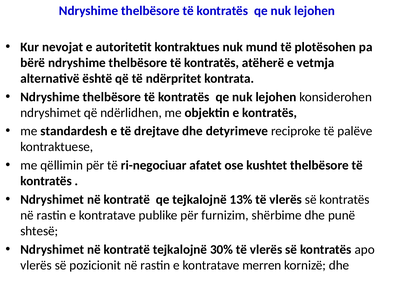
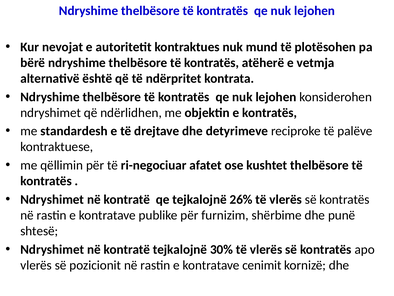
13%: 13% -> 26%
merren: merren -> cenimit
